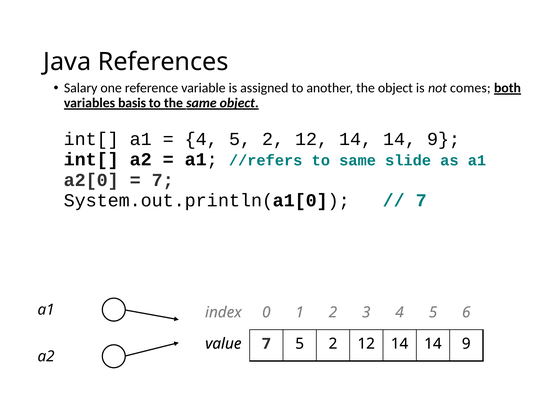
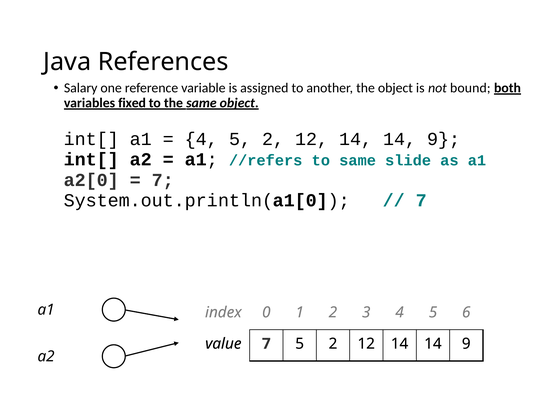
comes: comes -> bound
basis: basis -> fixed
